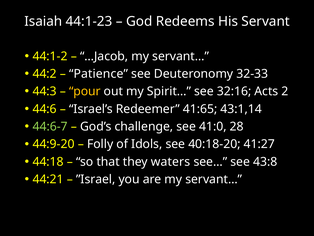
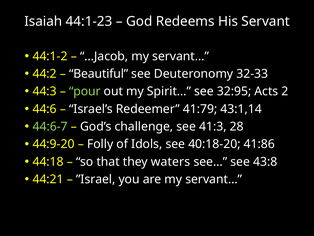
Patience: Patience -> Beautiful
pour colour: yellow -> light green
32:16: 32:16 -> 32:95
41:65: 41:65 -> 41:79
41:0: 41:0 -> 41:3
41:27: 41:27 -> 41:86
